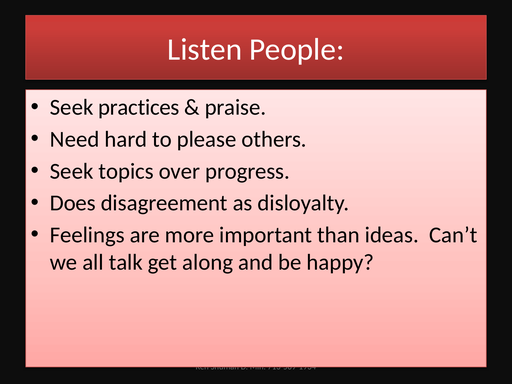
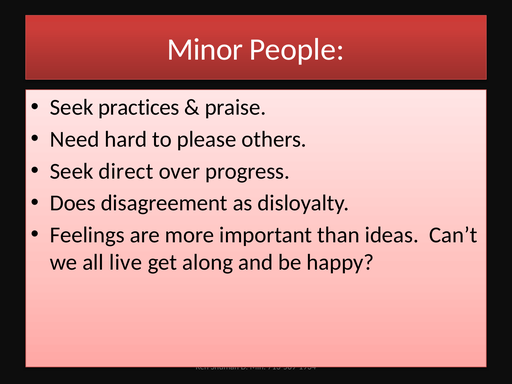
Listen: Listen -> Minor
topics: topics -> direct
talk: talk -> live
